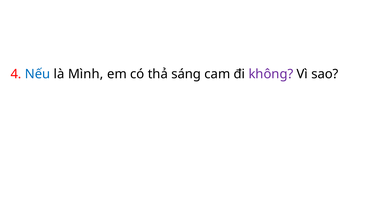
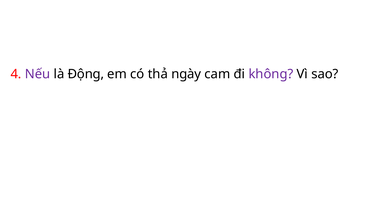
Nếu colour: blue -> purple
Mình: Mình -> Động
sáng: sáng -> ngày
